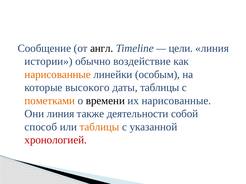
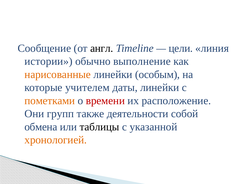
воздействие: воздействие -> выполнение
высокого: высокого -> учителем
даты таблицы: таблицы -> линейки
времени colour: black -> red
их нарисованные: нарисованные -> расположение
Они линия: линия -> групп
способ: способ -> обмена
таблицы at (100, 127) colour: orange -> black
хронологией colour: red -> orange
